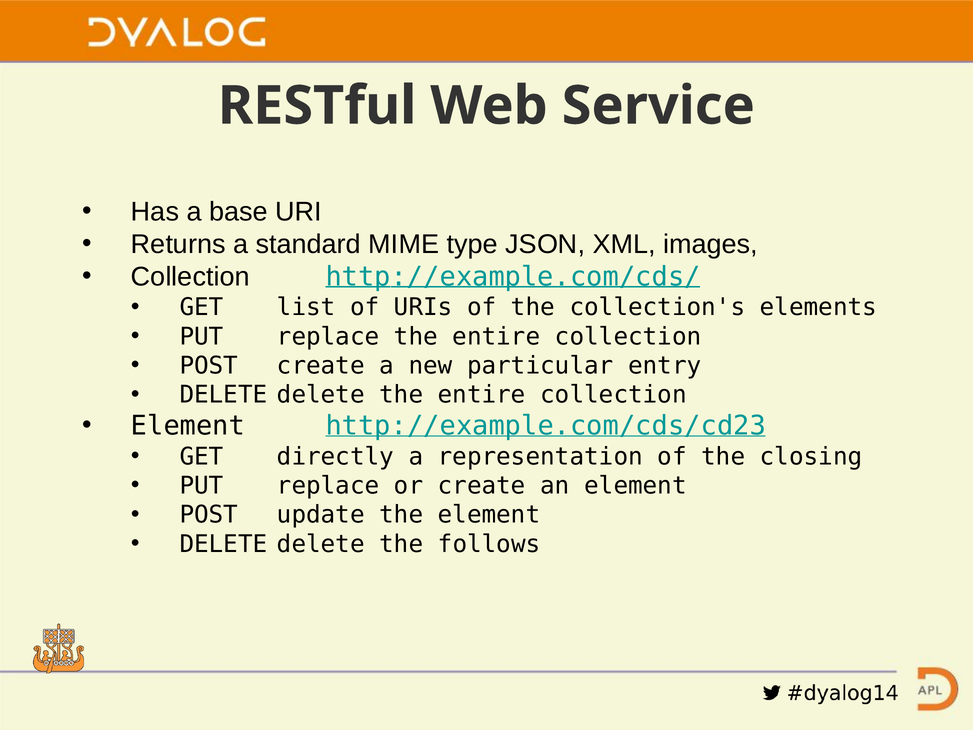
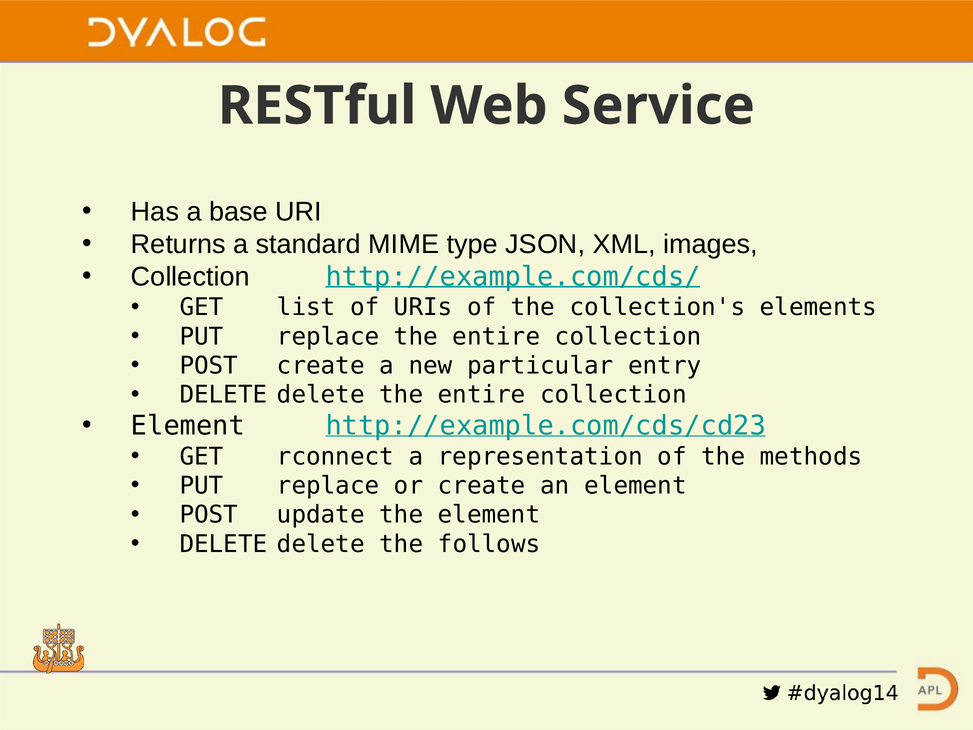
directly: directly -> rconnect
closing: closing -> methods
